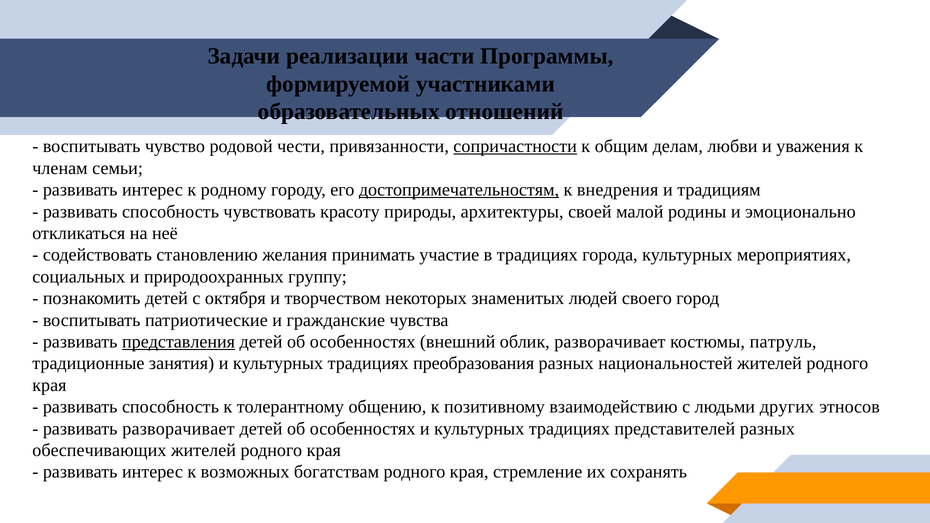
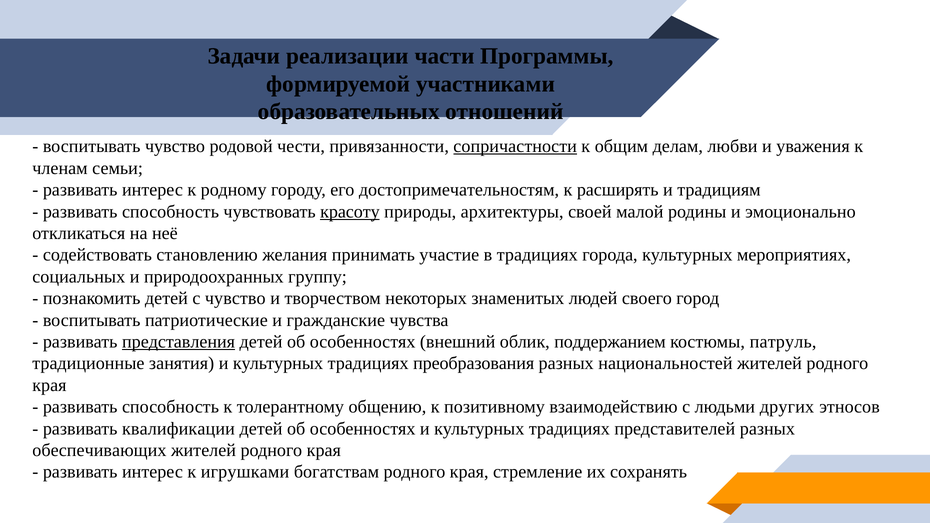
достопримечательностям underline: present -> none
внедрения: внедрения -> расширять
красоту underline: none -> present
с октября: октября -> чувство
облик разворачивает: разворачивает -> поддержанием
развивать разворачивает: разворачивает -> квалификации
возможных: возможных -> игрушками
